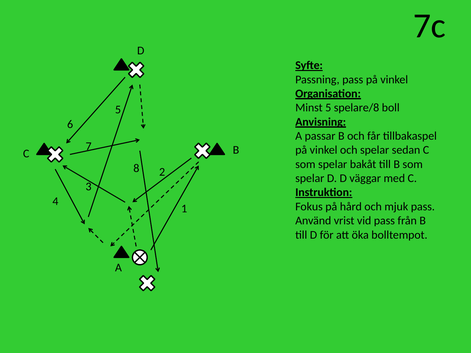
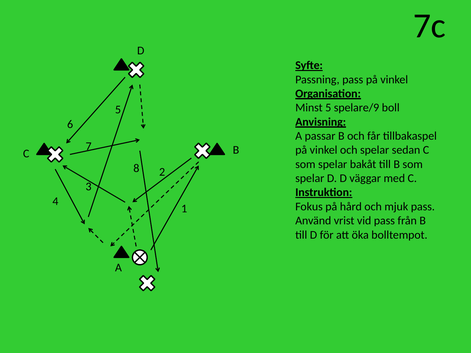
spelare/8: spelare/8 -> spelare/9
